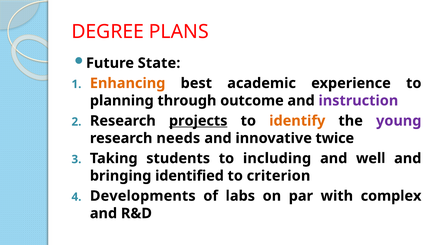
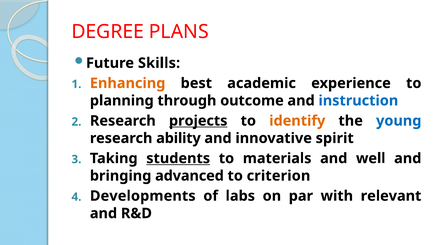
State: State -> Skills
instruction colour: purple -> blue
young colour: purple -> blue
needs: needs -> ability
twice: twice -> spirit
students underline: none -> present
including: including -> materials
identified: identified -> advanced
complex: complex -> relevant
